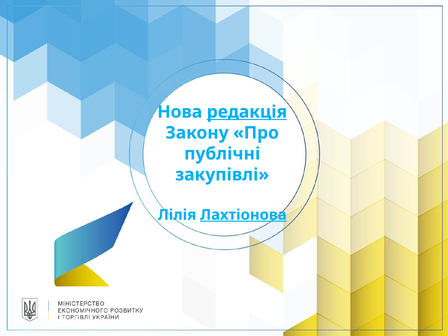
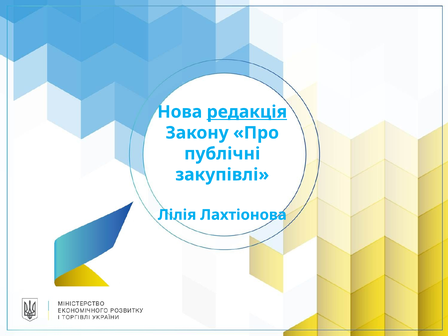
Лахтіонова underline: present -> none
